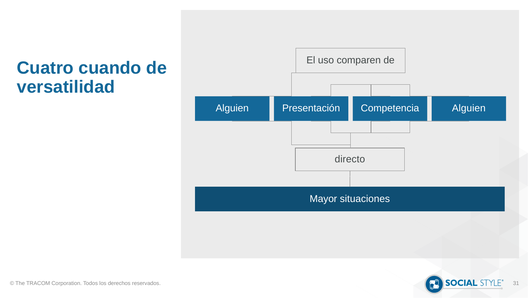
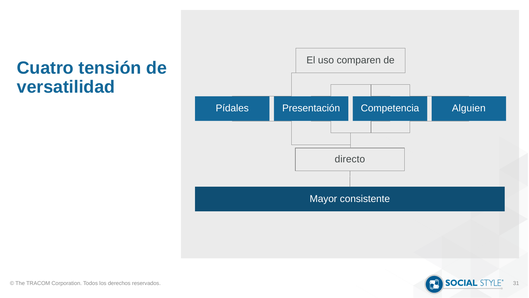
cuando: cuando -> tensión
Alguien at (232, 108): Alguien -> Pídales
situaciones: situaciones -> consistente
